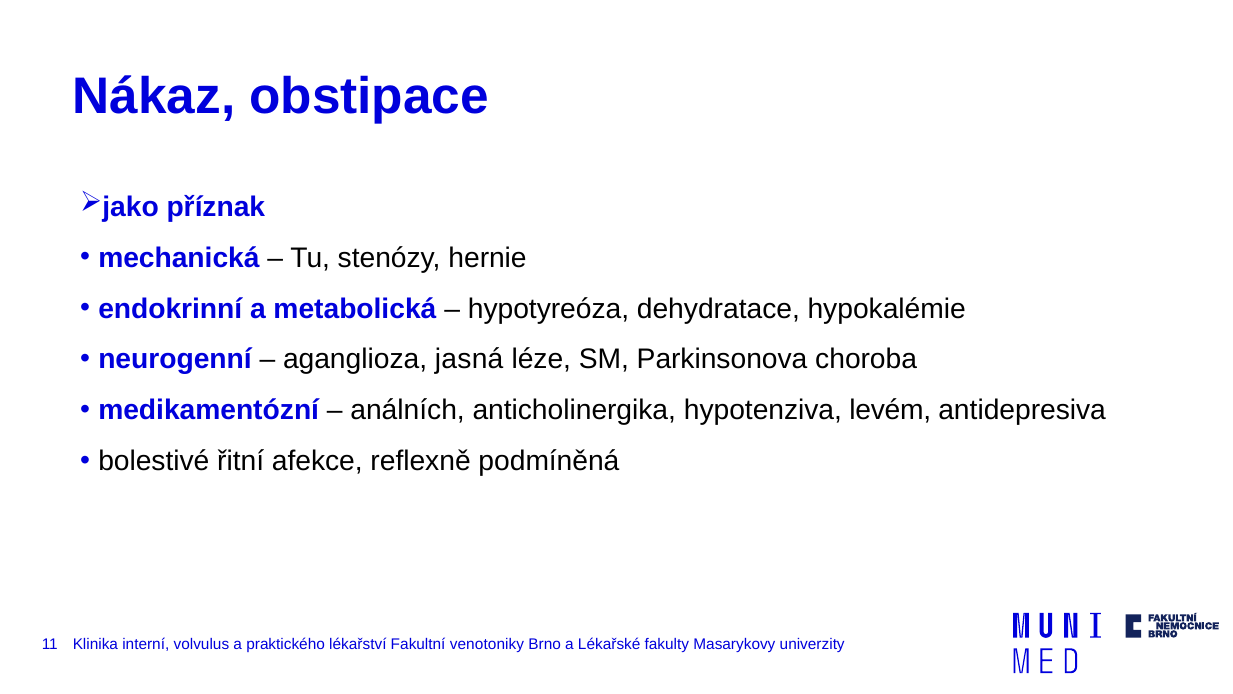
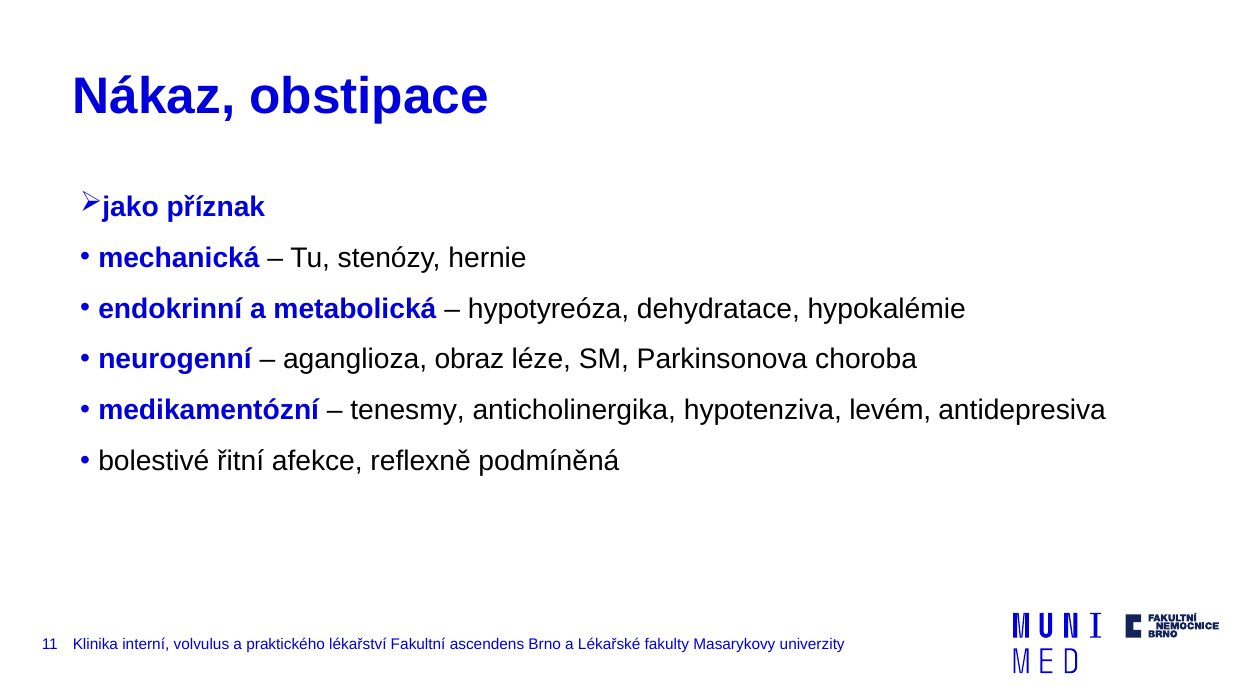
jasná: jasná -> obraz
análních: análních -> tenesmy
venotoniky: venotoniky -> ascendens
